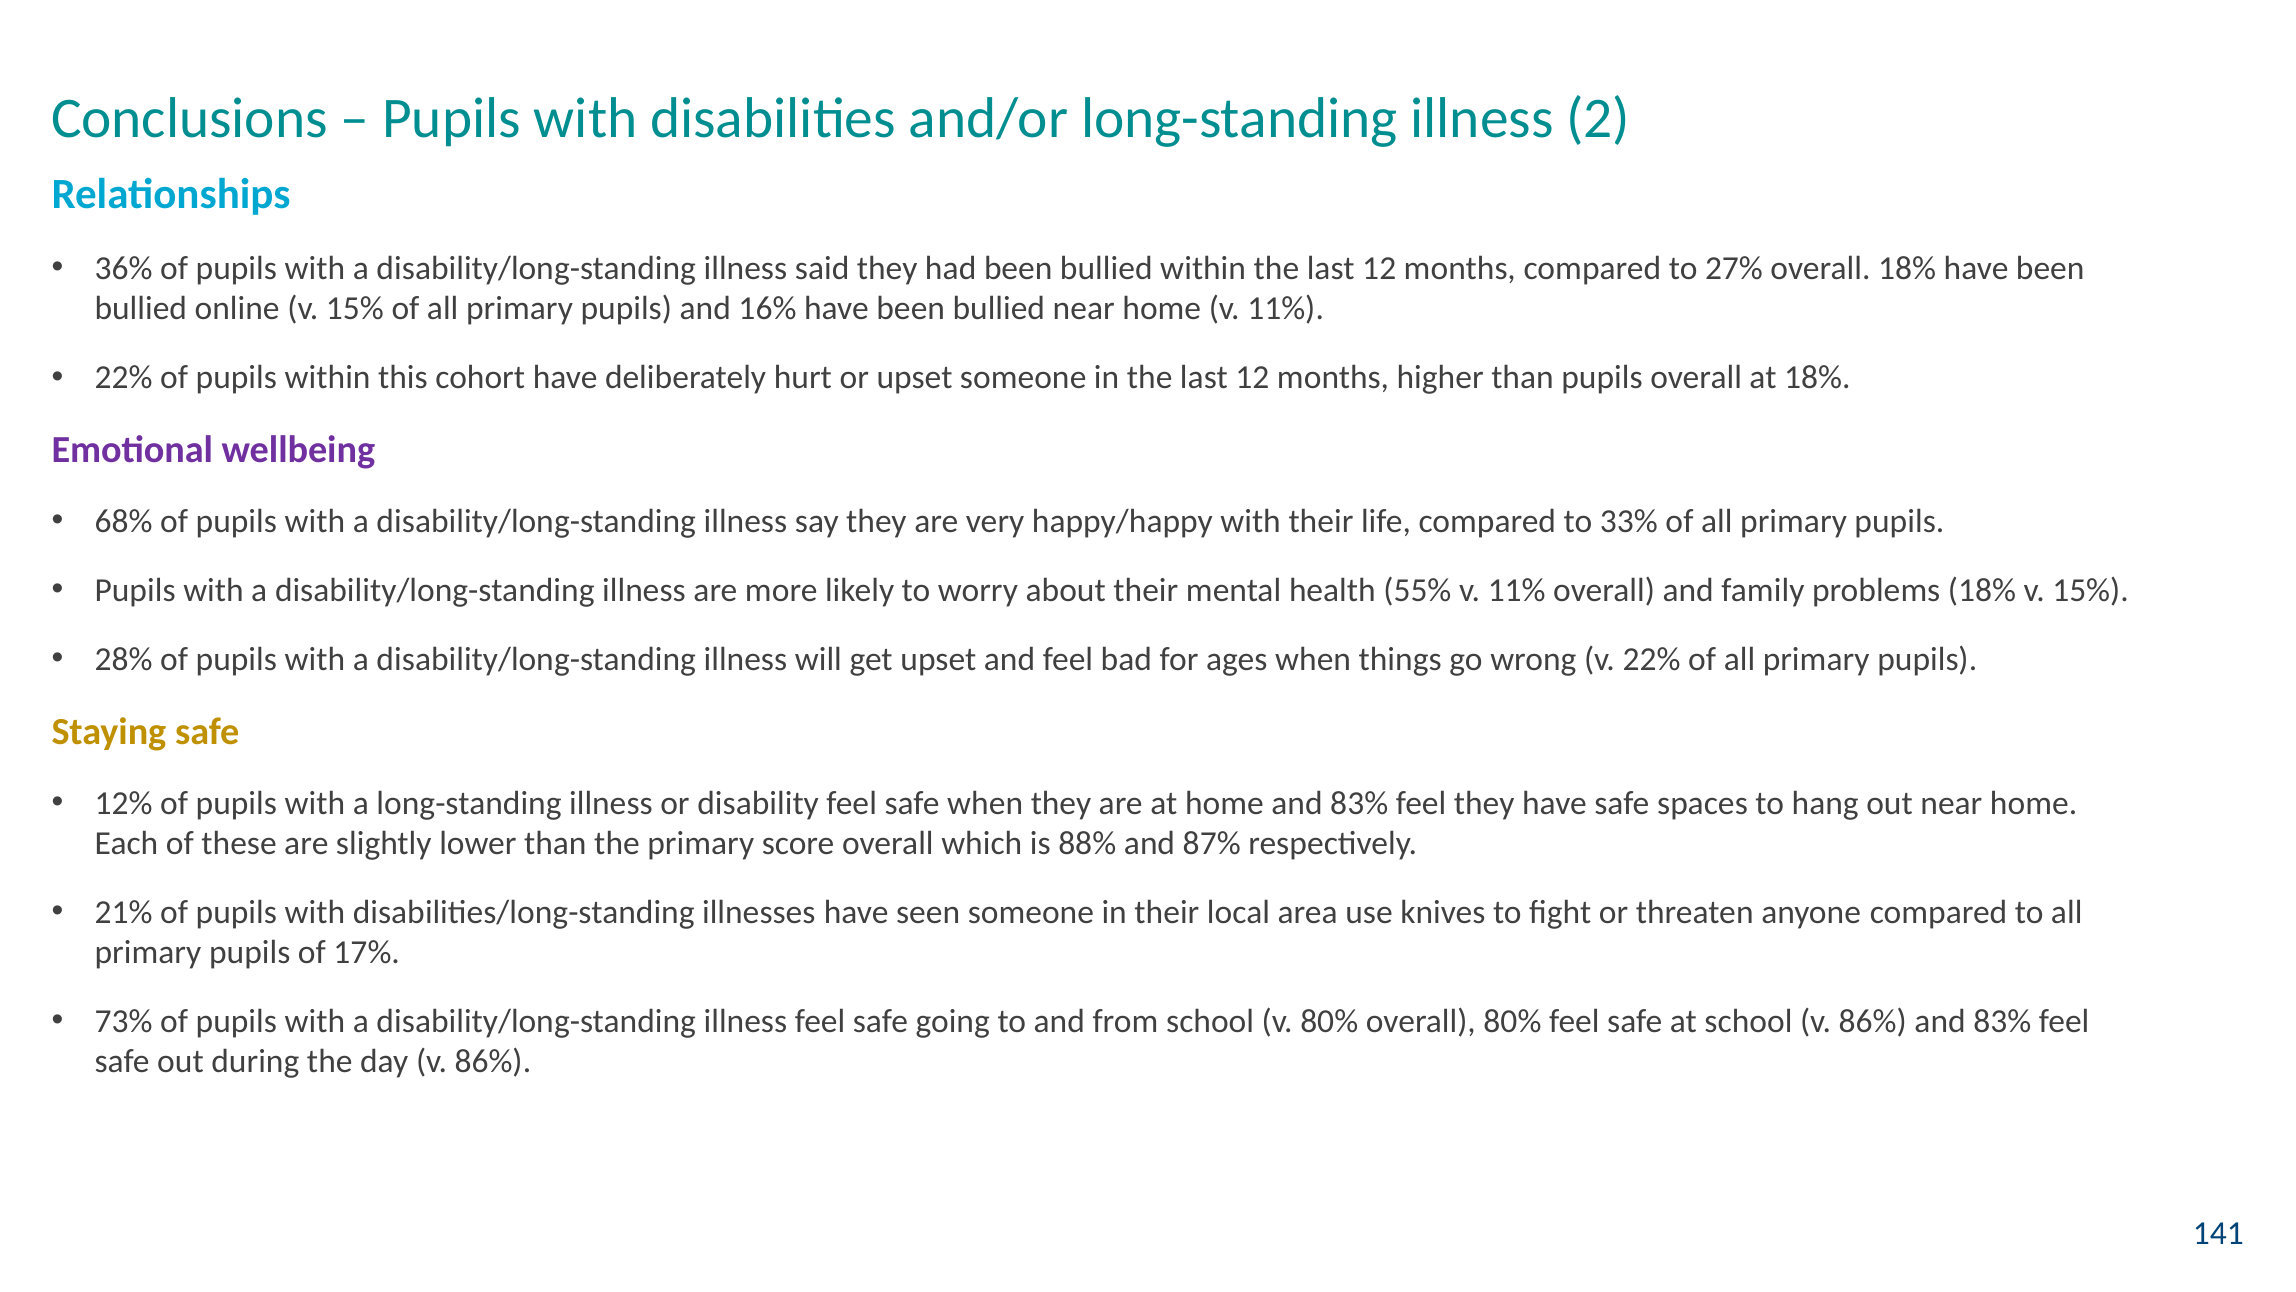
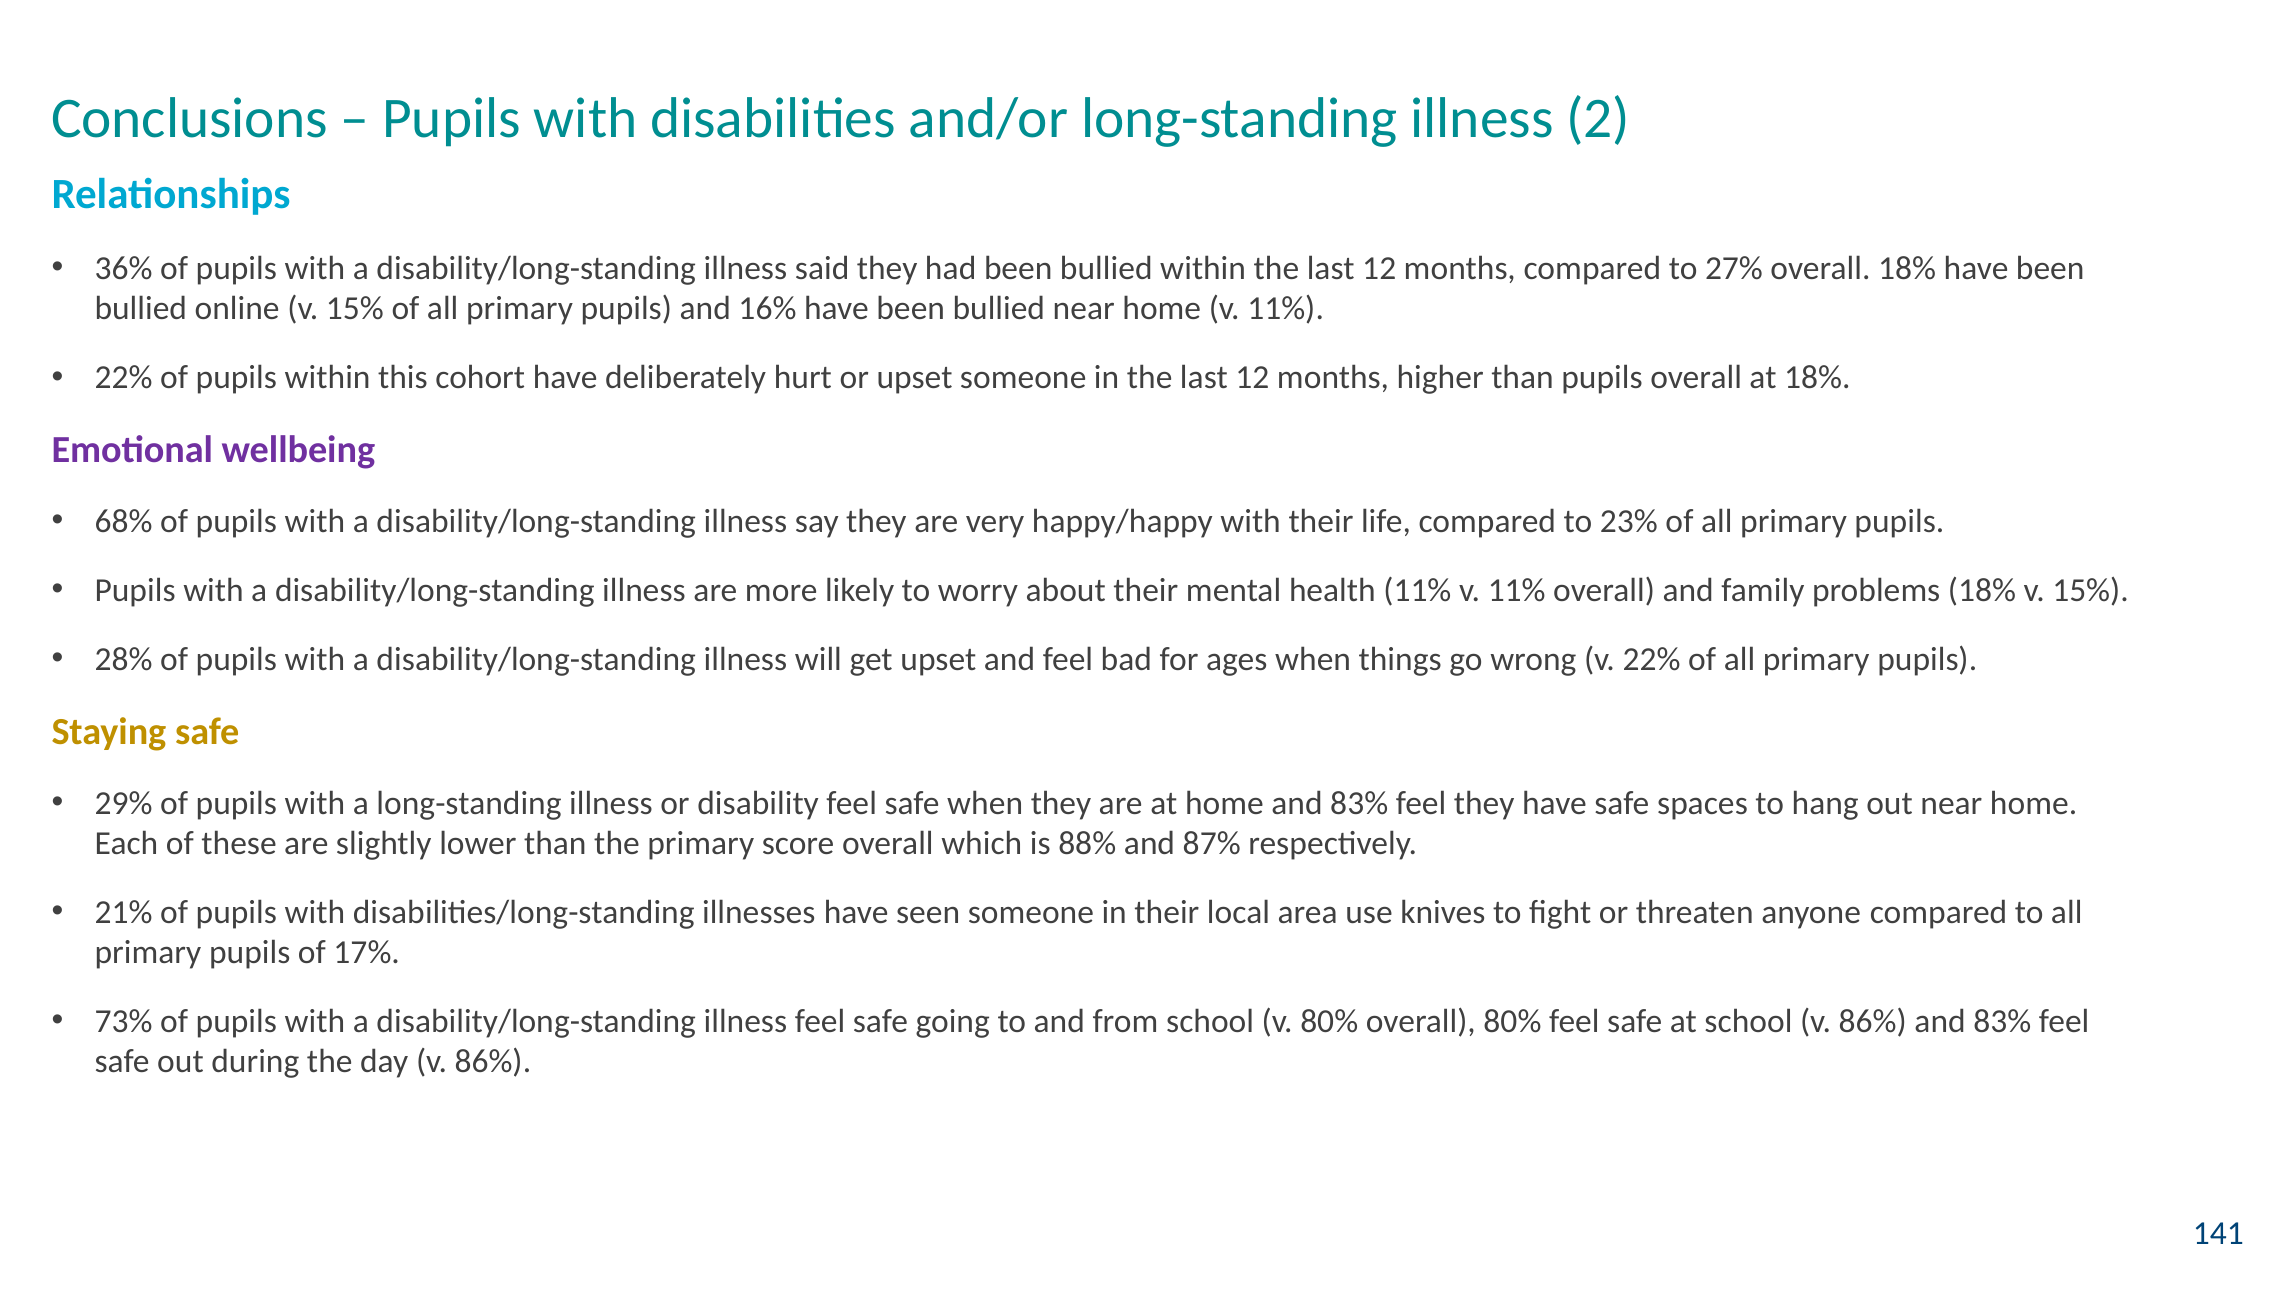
33%: 33% -> 23%
health 55%: 55% -> 11%
12%: 12% -> 29%
